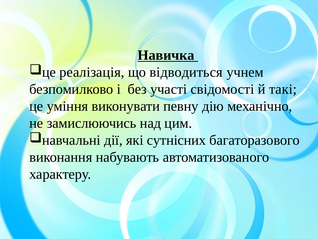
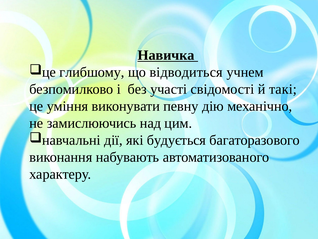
реалізація: реалізація -> глибшому
сутнісних: сутнісних -> будується
